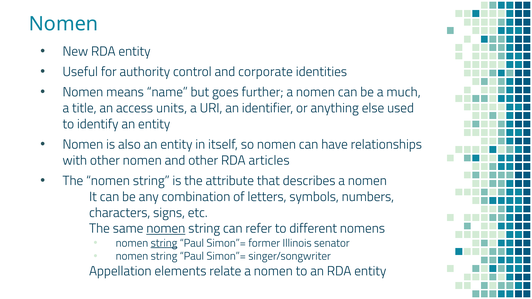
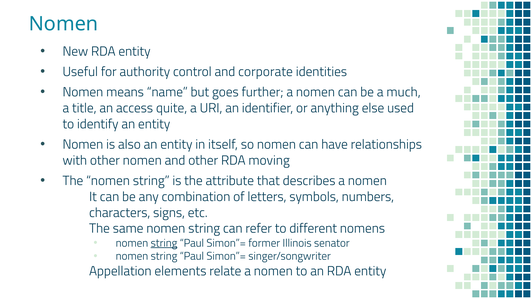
units: units -> quite
articles: articles -> moving
nomen at (166, 229) underline: present -> none
